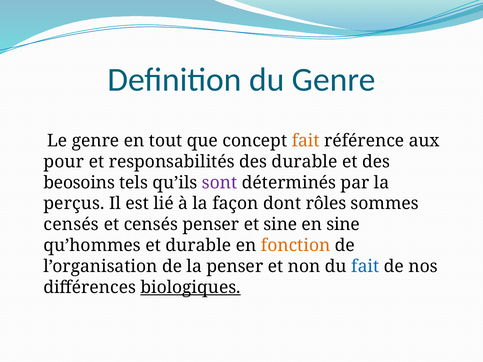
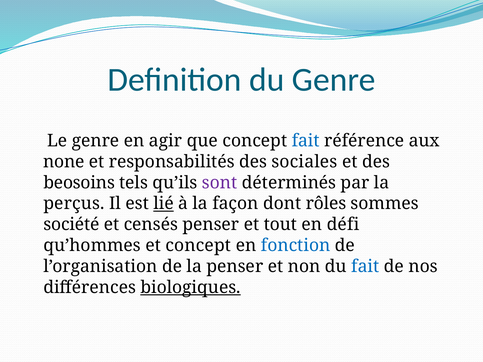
tout: tout -> agir
fait at (306, 141) colour: orange -> blue
pour: pour -> none
des durable: durable -> sociales
lié underline: none -> present
censés at (71, 225): censés -> société
et sine: sine -> tout
en sine: sine -> défi
et durable: durable -> concept
fonction colour: orange -> blue
